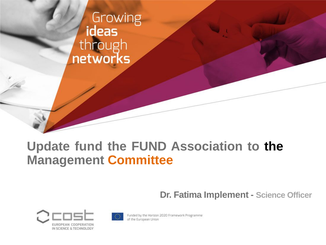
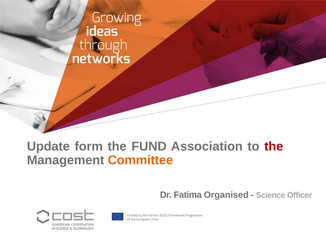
Update fund: fund -> form
the at (274, 146) colour: black -> red
Implement: Implement -> Organised
